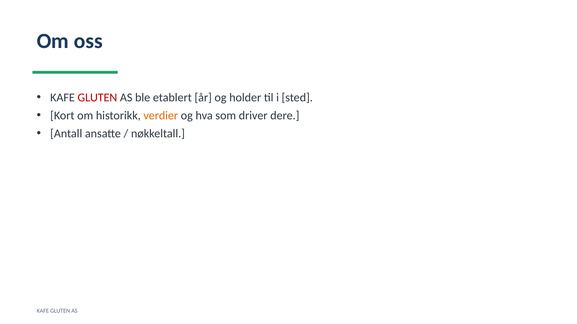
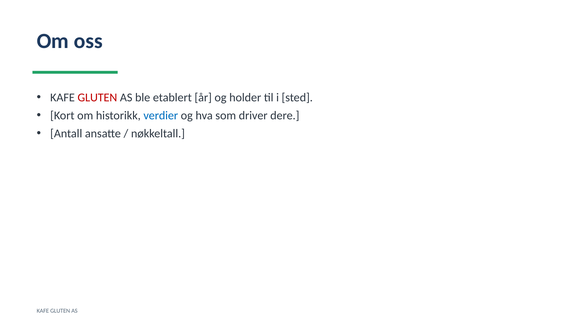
verdier colour: orange -> blue
